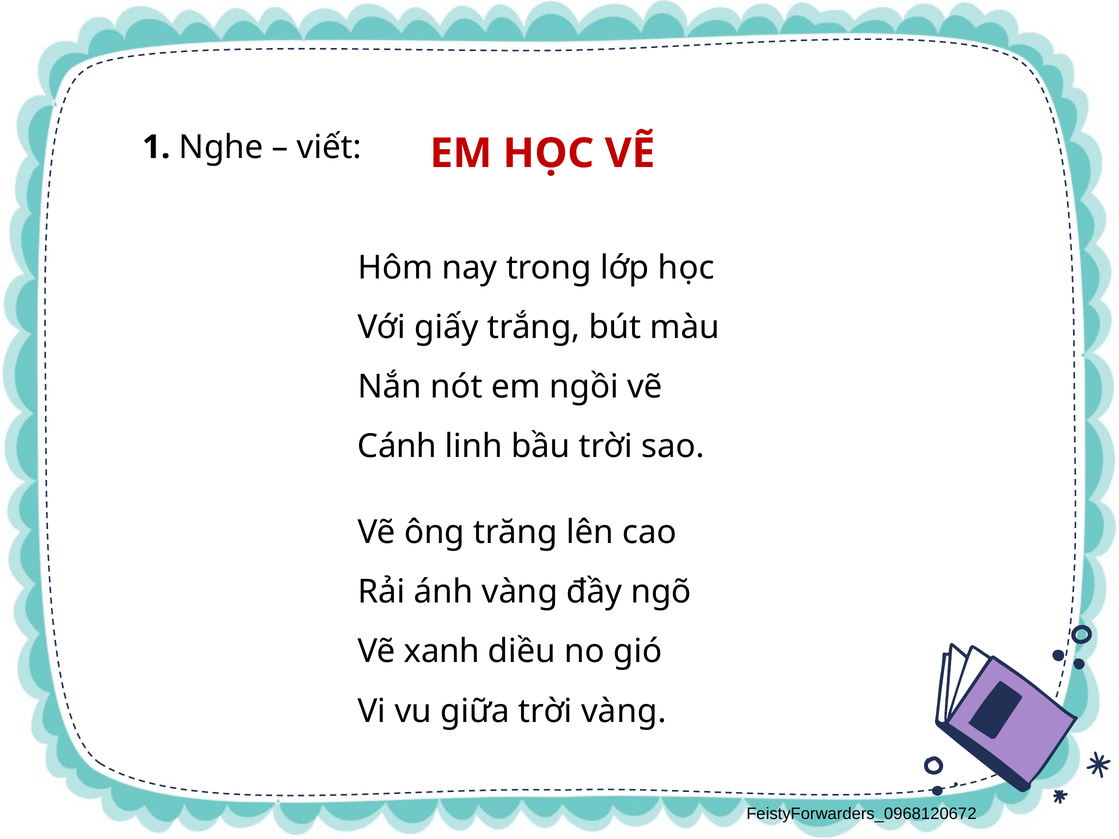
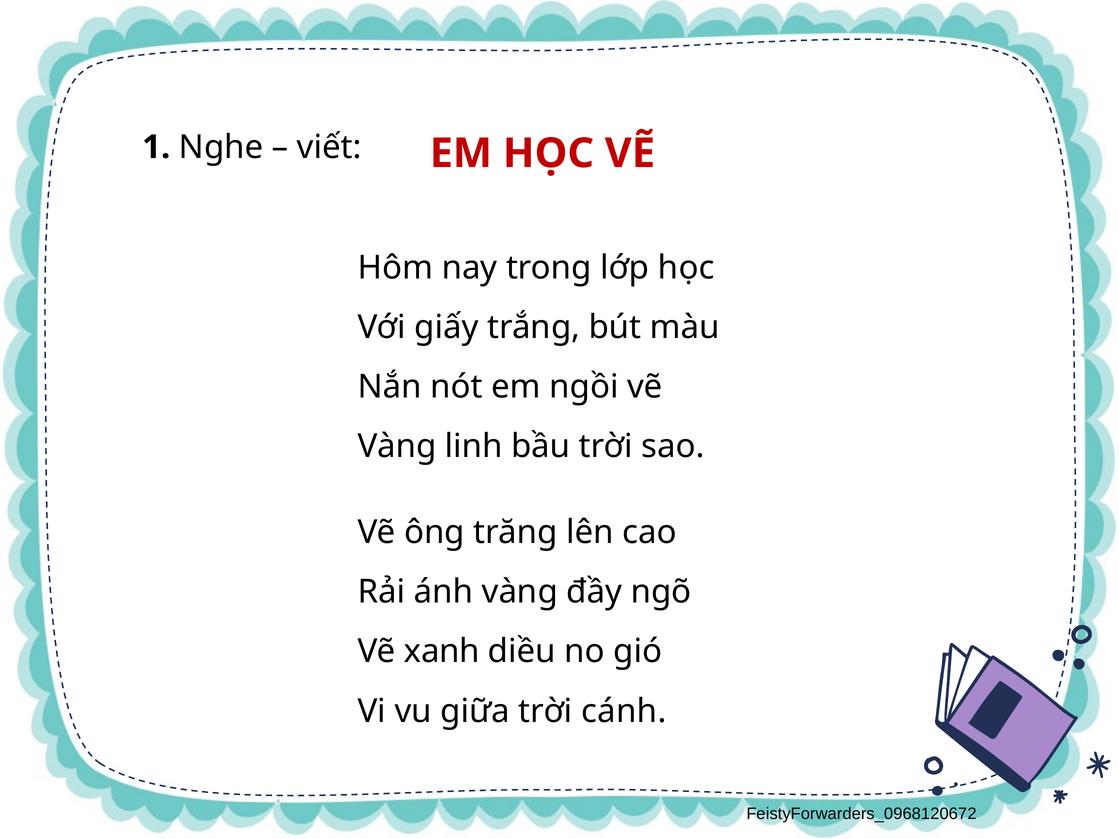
Cánh at (397, 447): Cánh -> Vàng
trời vàng: vàng -> cánh
